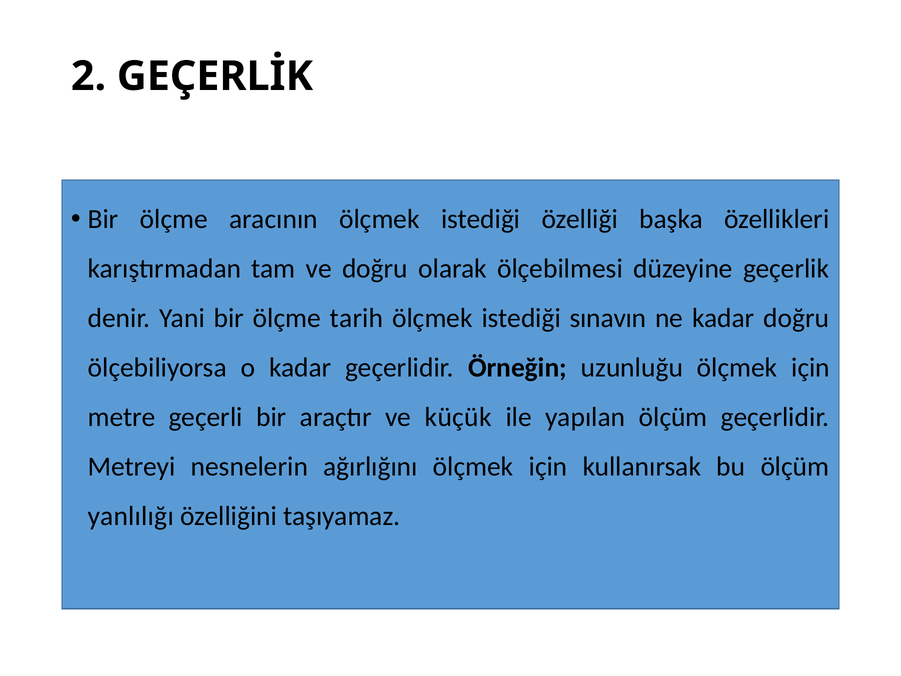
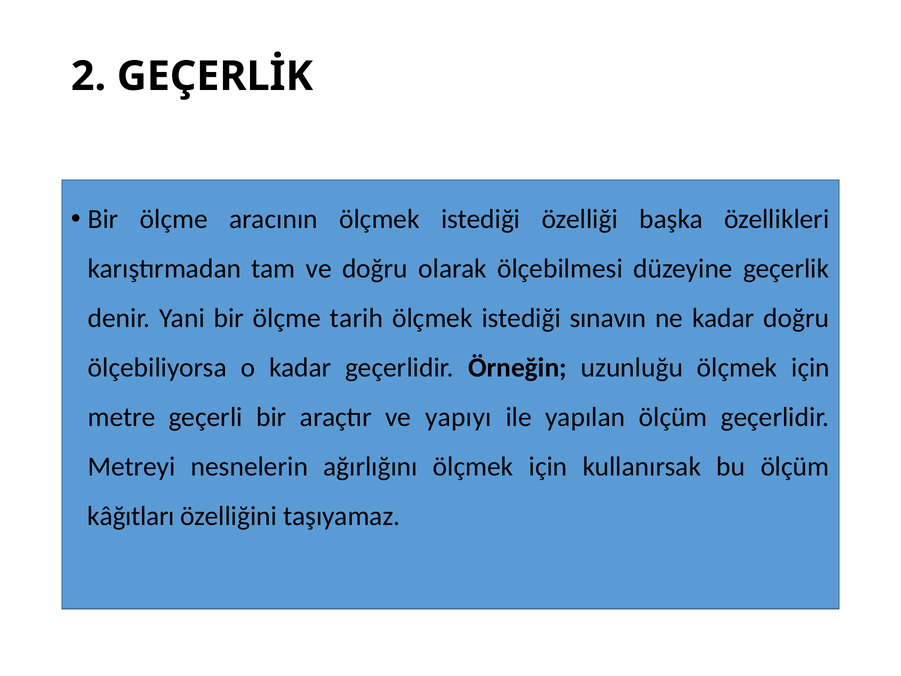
küçük: küçük -> yapıyı
yanlılığı: yanlılığı -> kâğıtları
